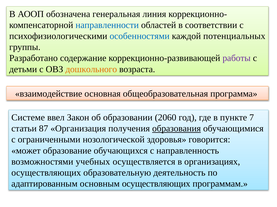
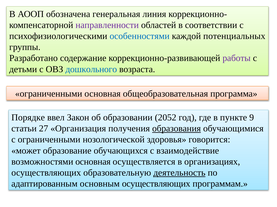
направленности colour: blue -> purple
дошкольного colour: orange -> blue
взаимодействие at (49, 94): взаимодействие -> ограниченными
Системе: Системе -> Порядке
2060: 2060 -> 2052
7: 7 -> 9
87: 87 -> 27
направленность: направленность -> взаимодействие
возможностями учебных: учебных -> основная
деятельность underline: none -> present
